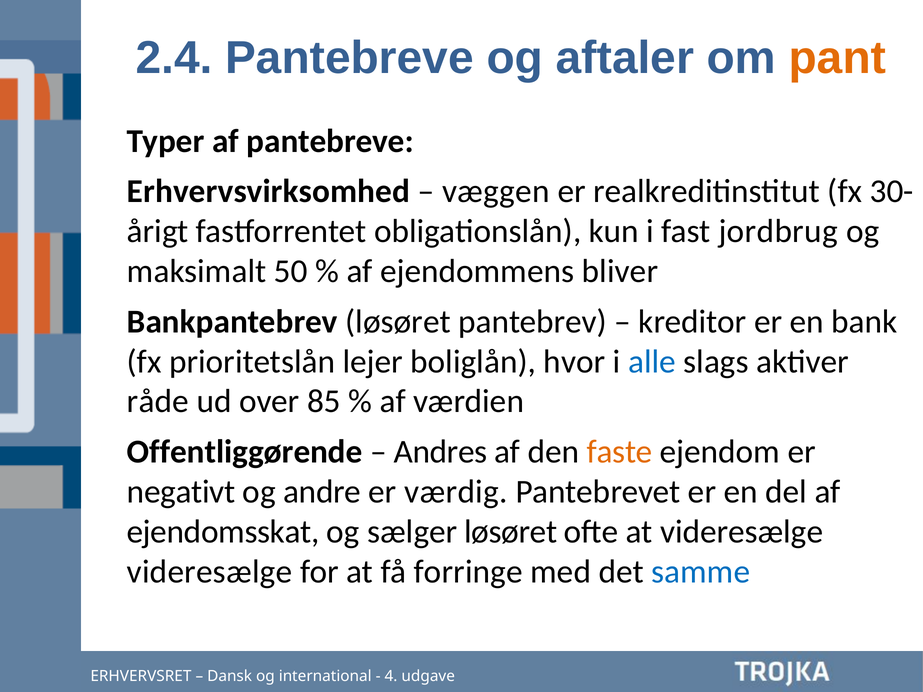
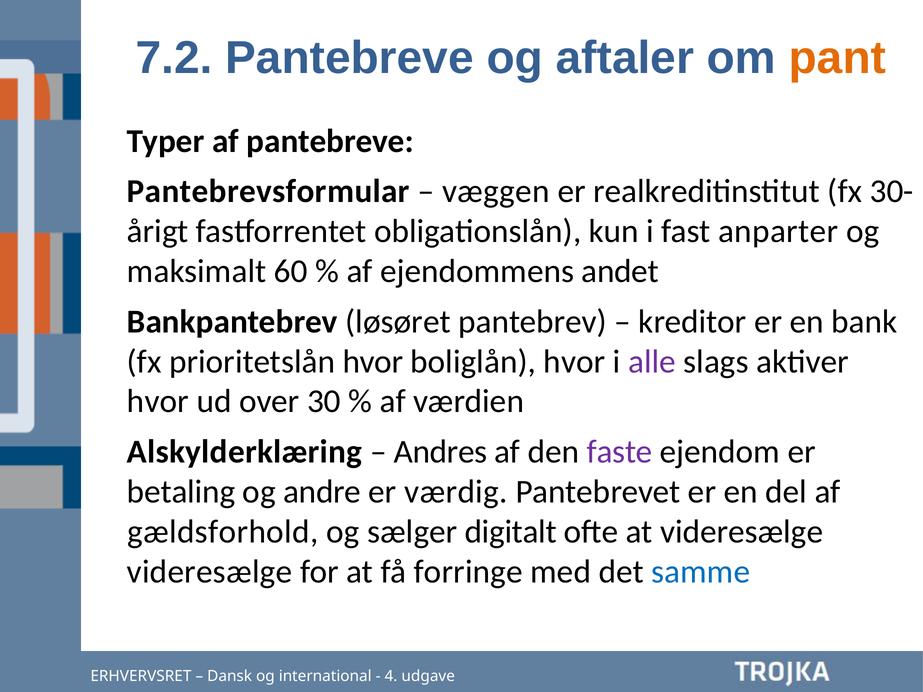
2.4: 2.4 -> 7.2
Erhvervsvirksomhed: Erhvervsvirksomhed -> Pantebrevsformular
jordbrug: jordbrug -> anparter
50: 50 -> 60
bliver: bliver -> andet
prioritetslån lejer: lejer -> hvor
alle colour: blue -> purple
råde at (158, 402): råde -> hvor
85: 85 -> 30
Offentliggørende: Offentliggørende -> Alskylderklæring
faste colour: orange -> purple
negativt: negativt -> betaling
ejendomsskat: ejendomsskat -> gældsforhold
sælger løsøret: løsøret -> digitalt
